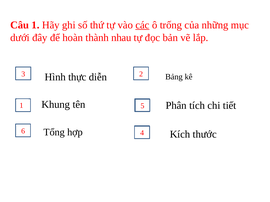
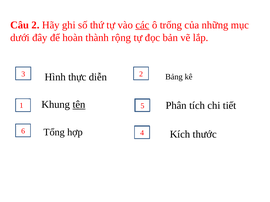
Câu 1: 1 -> 2
nhau: nhau -> rộng
tên underline: none -> present
